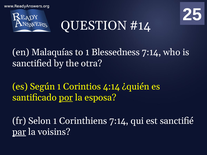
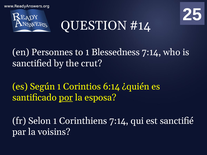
Malaquías: Malaquías -> Personnes
otra: otra -> crut
4:14: 4:14 -> 6:14
par underline: present -> none
